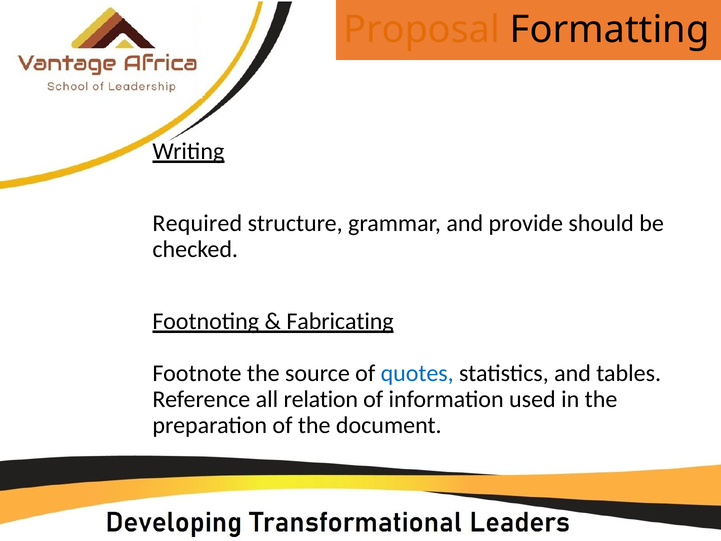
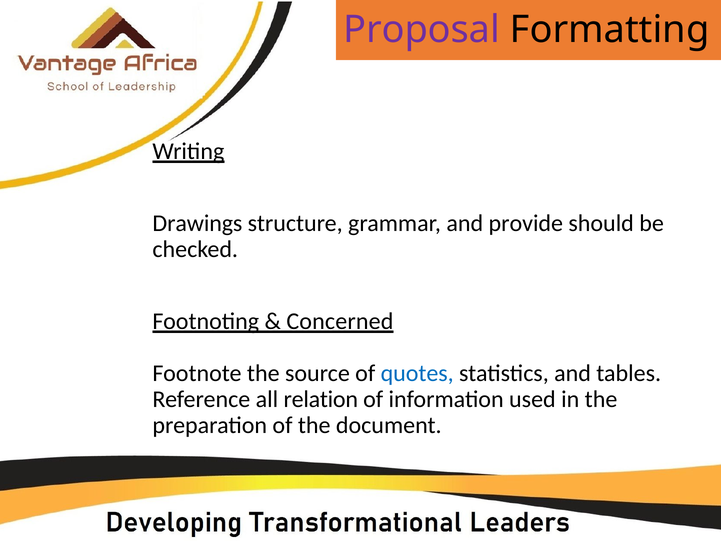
Proposal colour: orange -> purple
Required: Required -> Drawings
Fabricating: Fabricating -> Concerned
